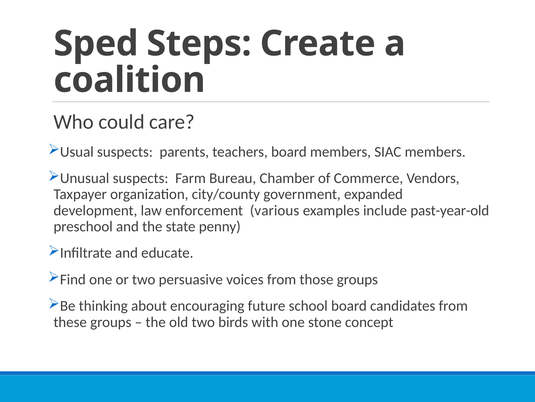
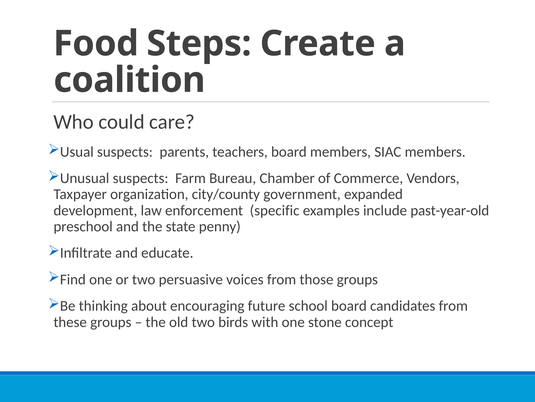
Sped: Sped -> Food
various: various -> specific
